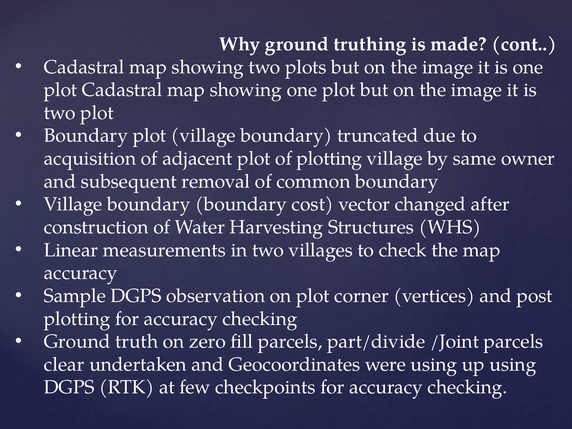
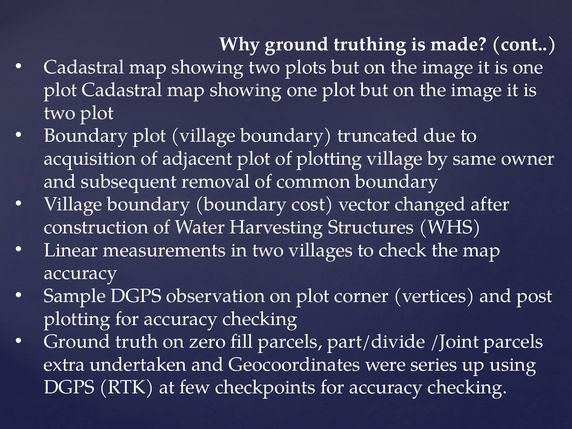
clear: clear -> extra
were using: using -> series
